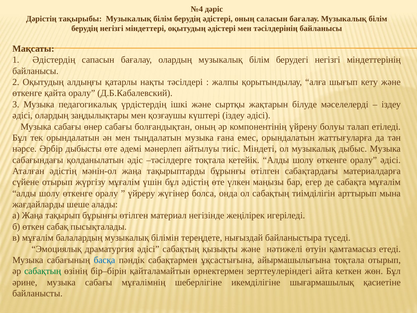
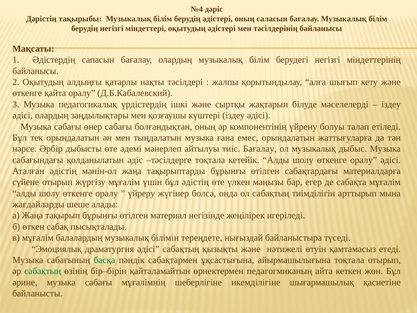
тиіс Міндеті: Міндеті -> Бағалау
басқа colour: blue -> green
зерттеулеріндегі: зерттеулеріндегі -> педагогмиканың
